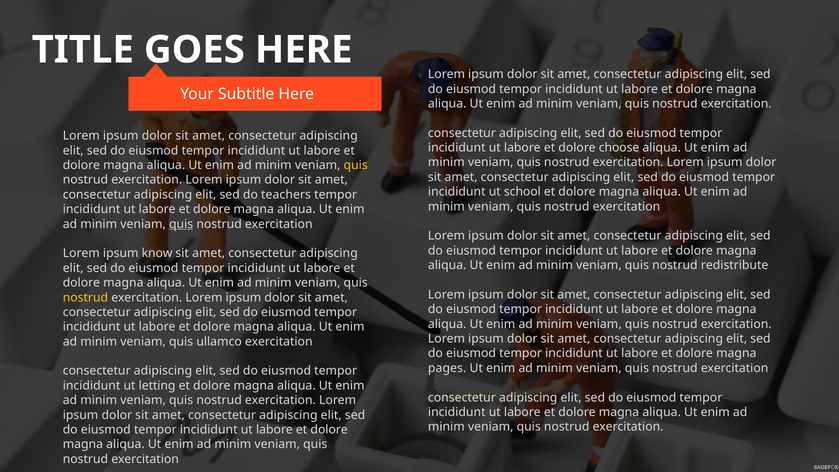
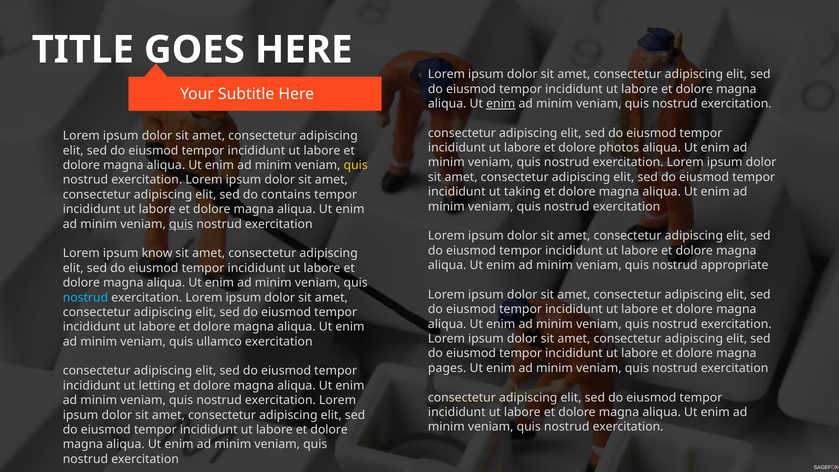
enim at (501, 104) underline: none -> present
choose: choose -> photos
school: school -> taking
teachers: teachers -> contains
redistribute: redistribute -> appropriate
nostrud at (85, 297) colour: yellow -> light blue
